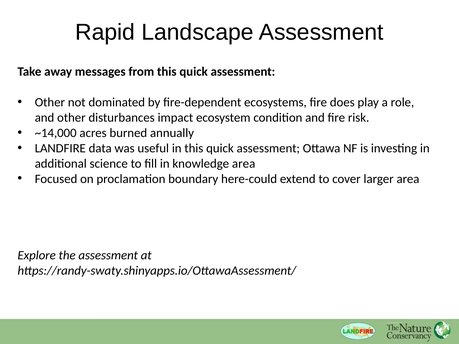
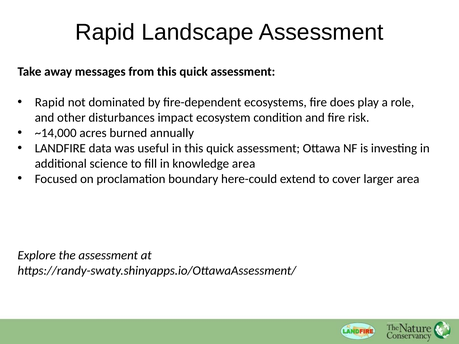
Other at (50, 102): Other -> Rapid
